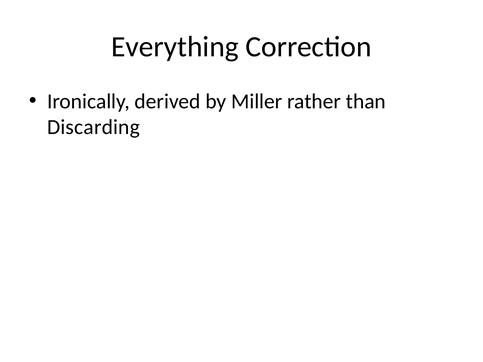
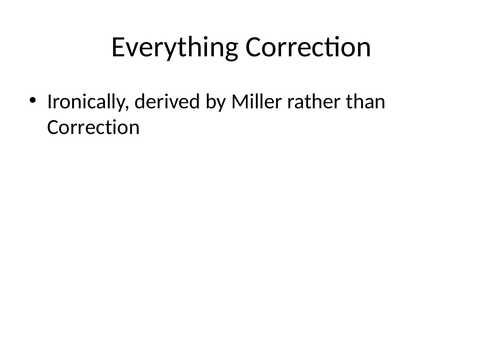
Discarding at (93, 127): Discarding -> Correction
